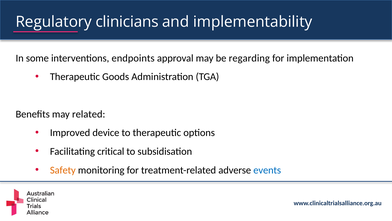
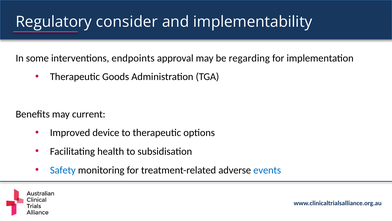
clinicians: clinicians -> consider
related: related -> current
critical: critical -> health
Safety colour: orange -> blue
